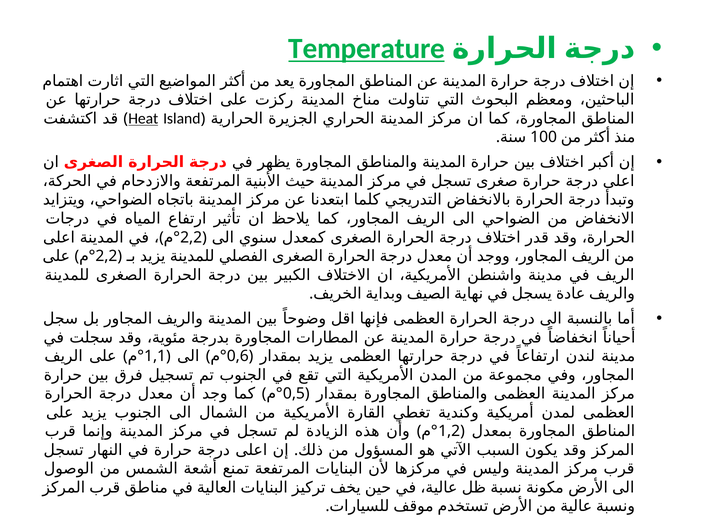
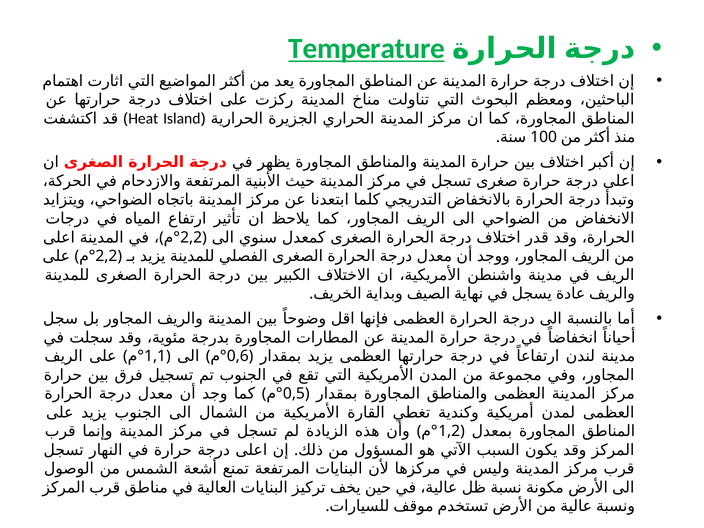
Heat underline: present -> none
